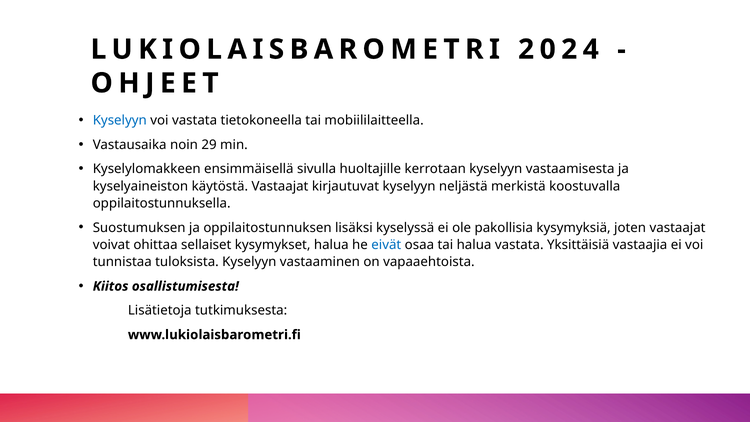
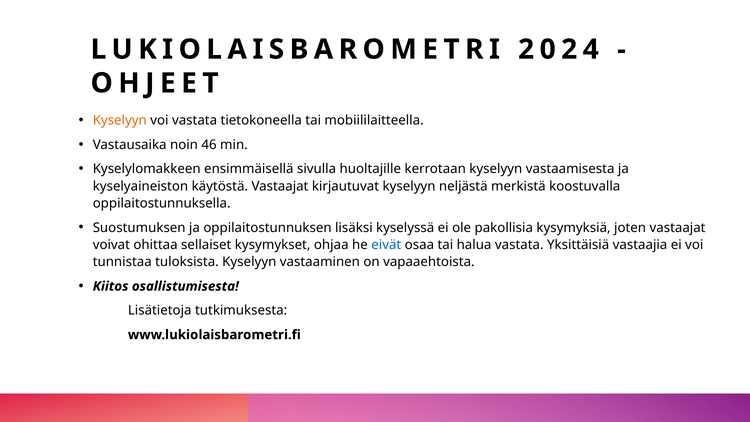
Kyselyyn at (120, 120) colour: blue -> orange
29: 29 -> 46
kysymykset halua: halua -> ohjaa
